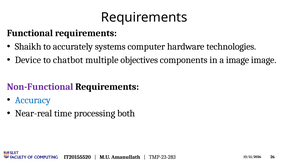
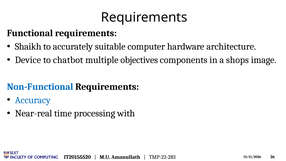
systems: systems -> suitable
technologies: technologies -> architecture
a image: image -> shops
Non-Functional colour: purple -> blue
both: both -> with
